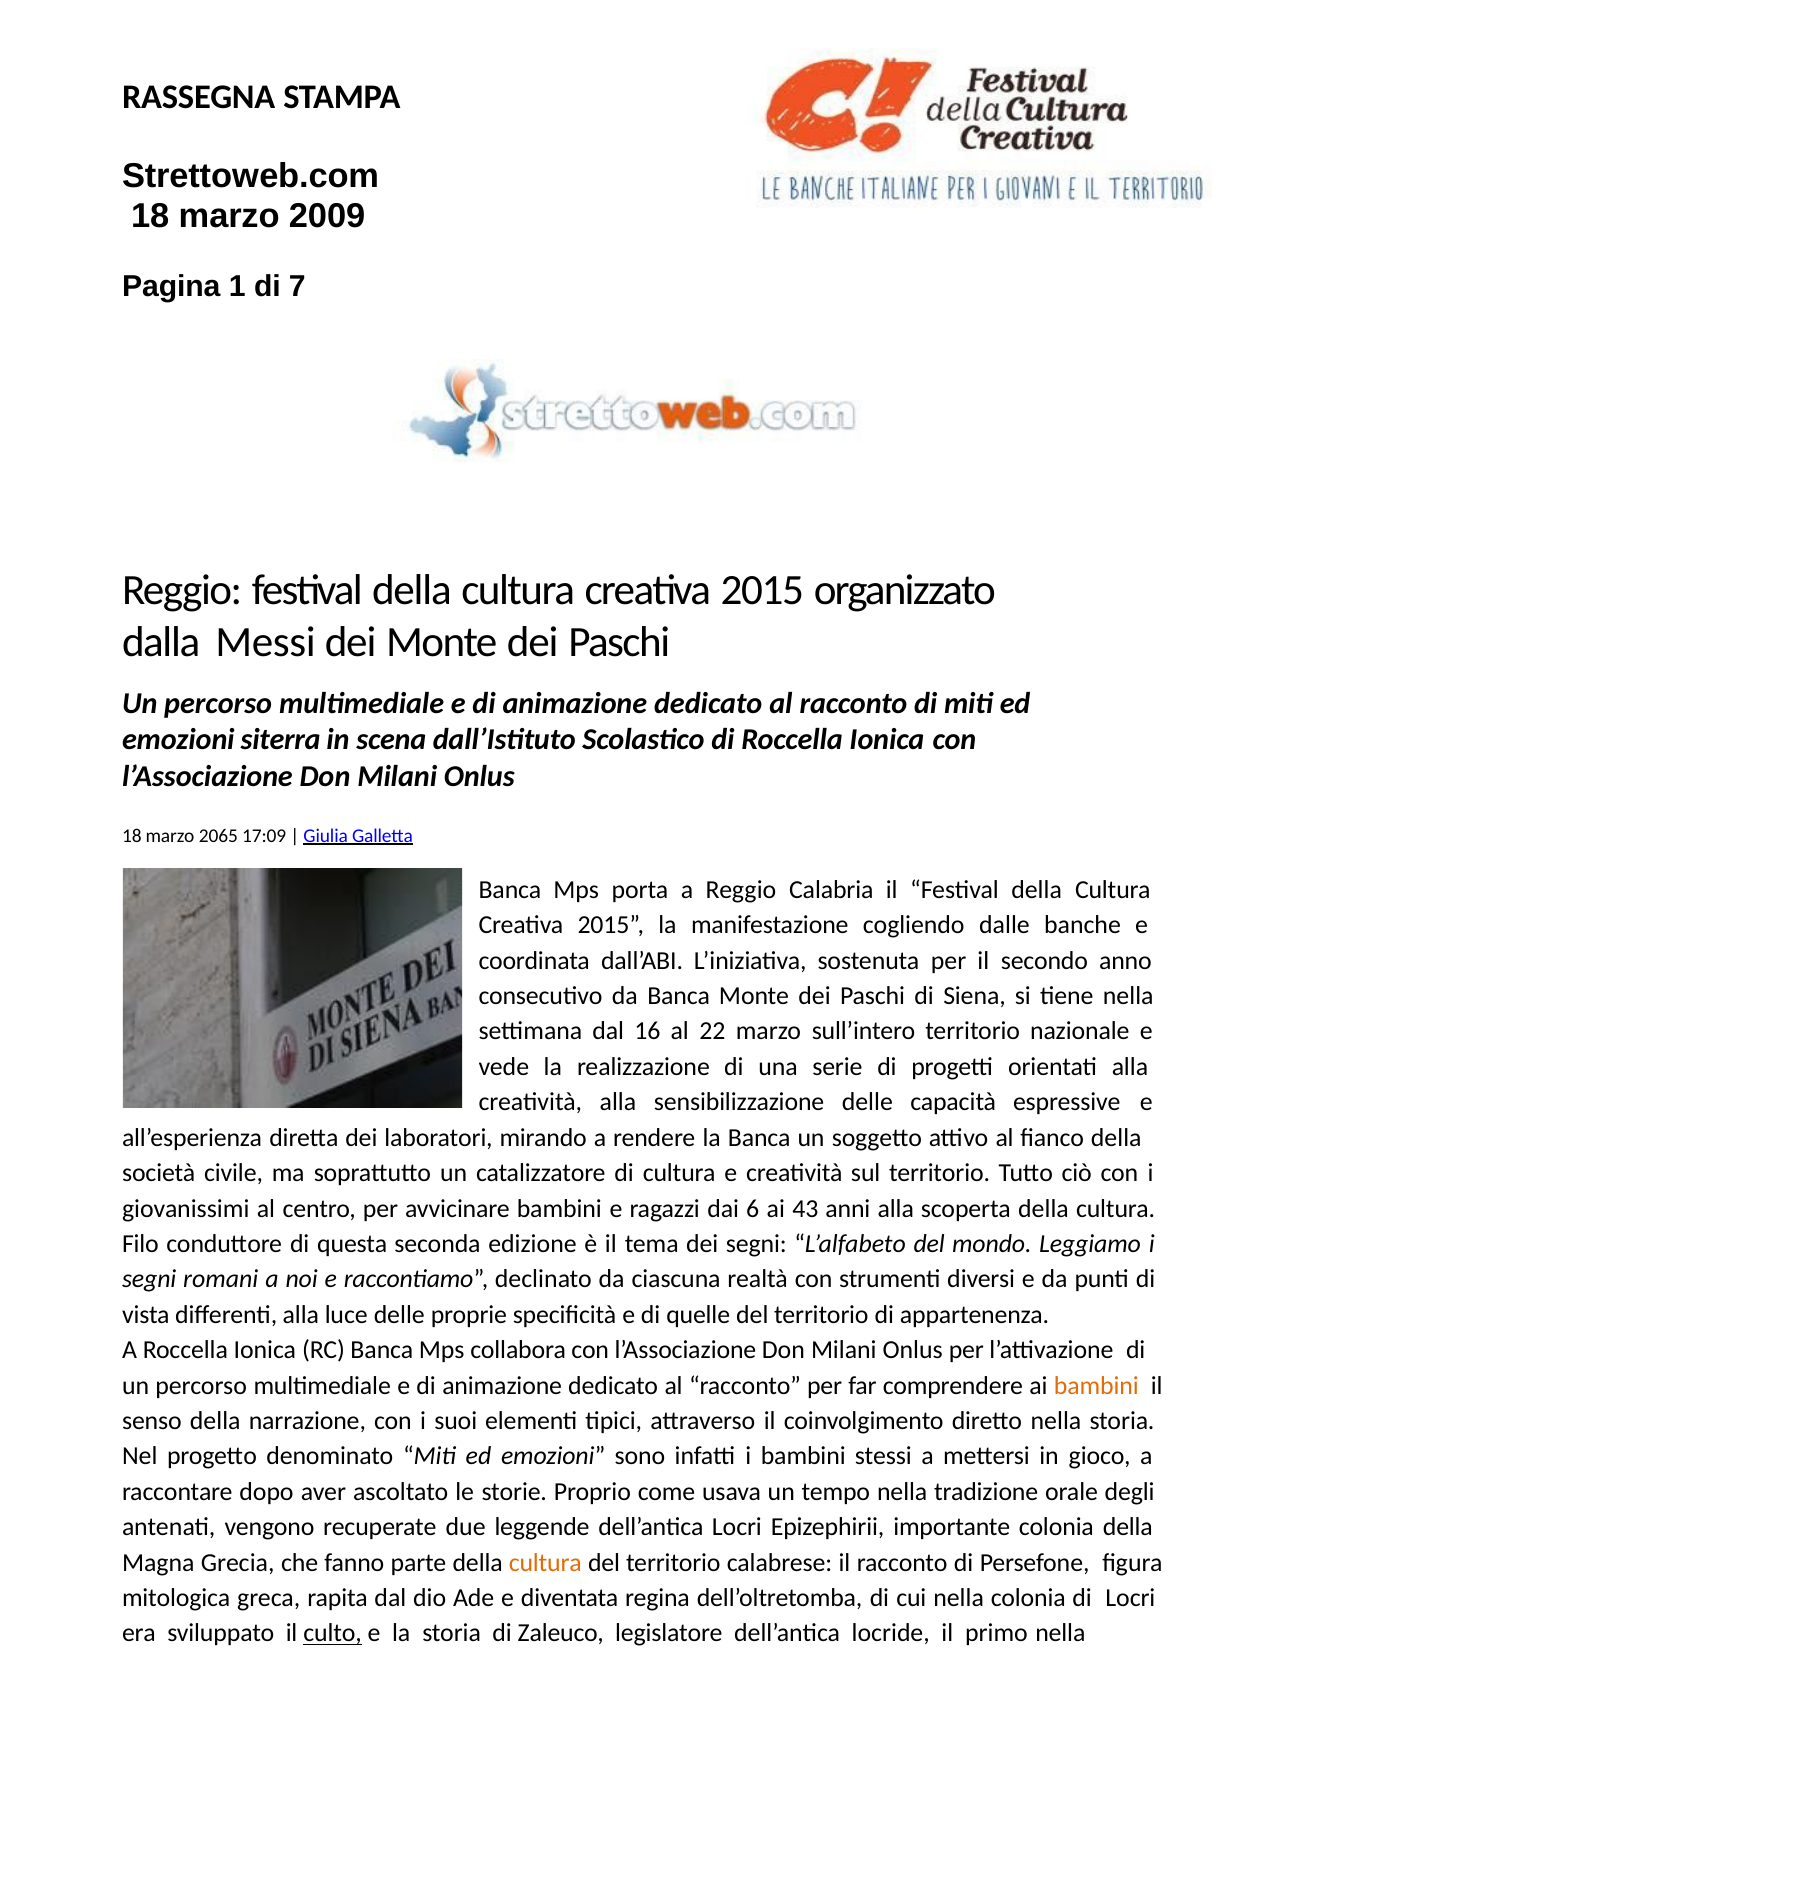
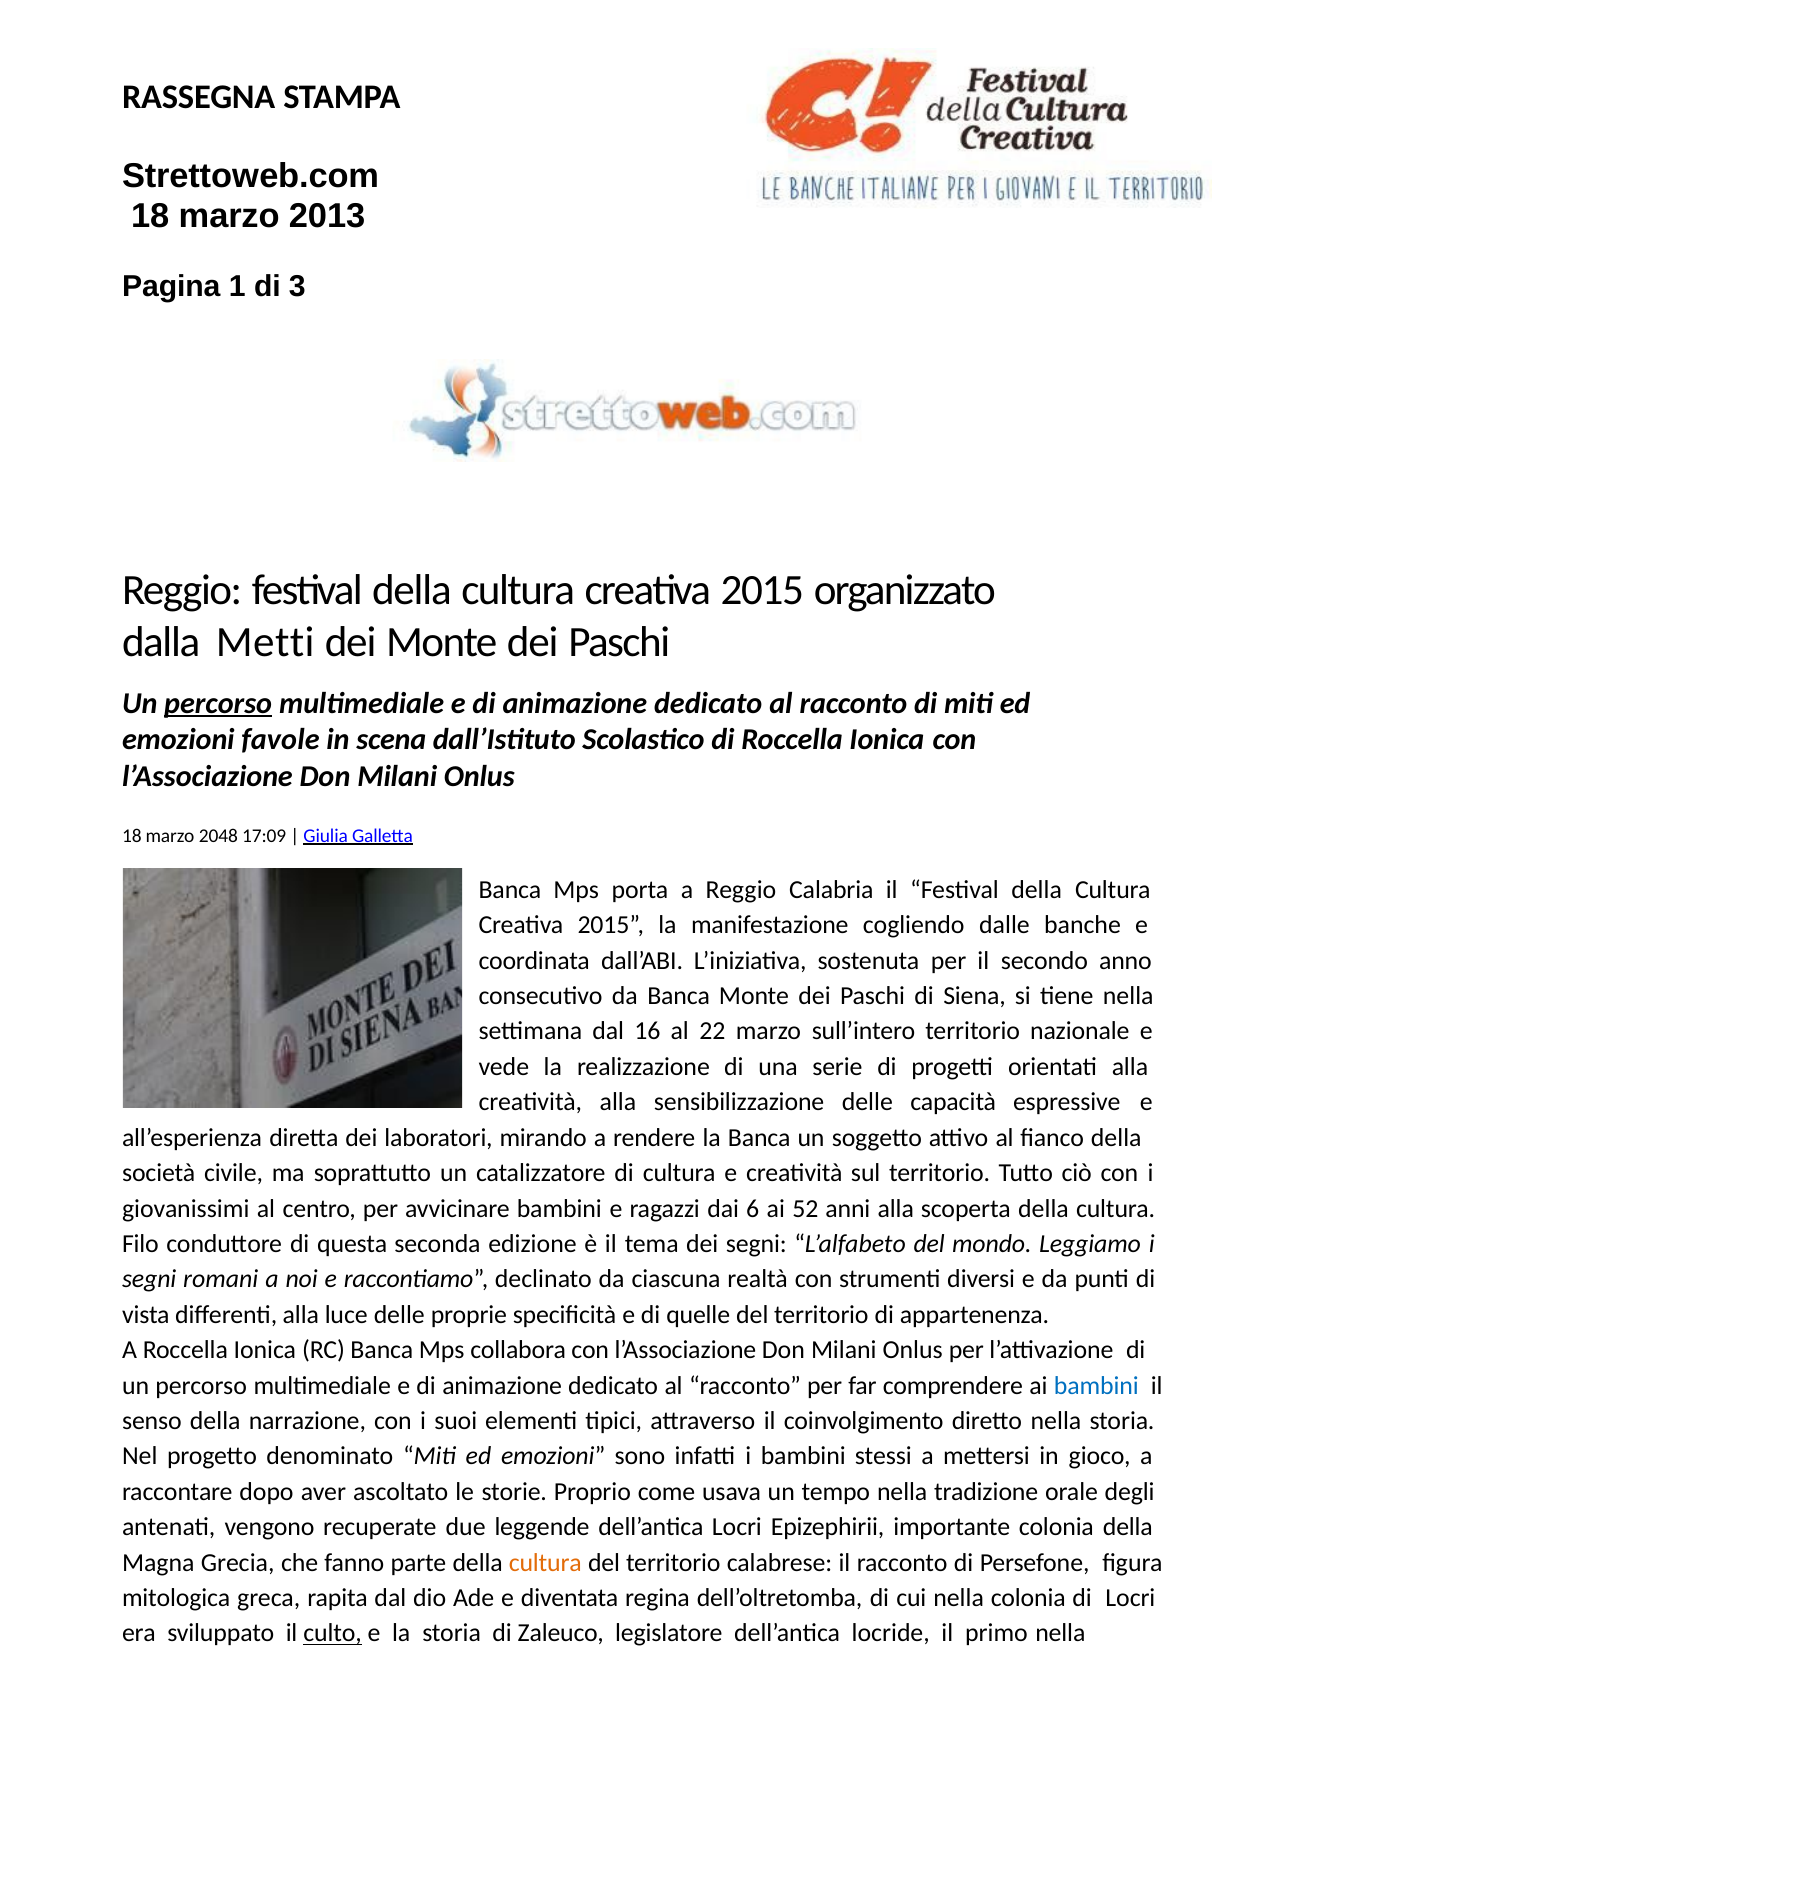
2009: 2009 -> 2013
7: 7 -> 3
Messi: Messi -> Metti
percorso at (218, 703) underline: none -> present
siterra: siterra -> favole
2065: 2065 -> 2048
43: 43 -> 52
bambini at (1096, 1385) colour: orange -> blue
